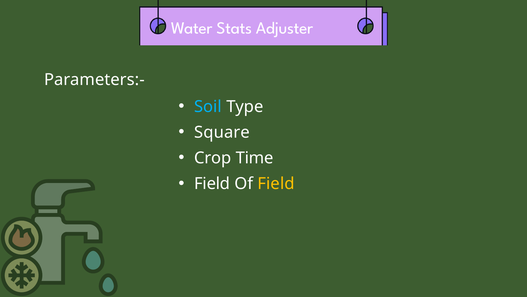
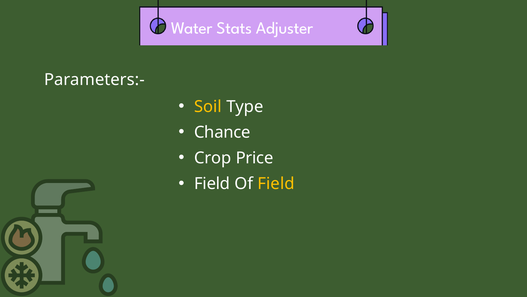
Soil colour: light blue -> yellow
Square: Square -> Chance
Time: Time -> Price
